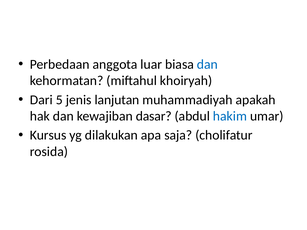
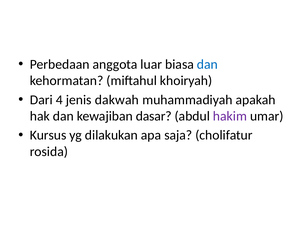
5: 5 -> 4
lanjutan: lanjutan -> dakwah
hakim colour: blue -> purple
